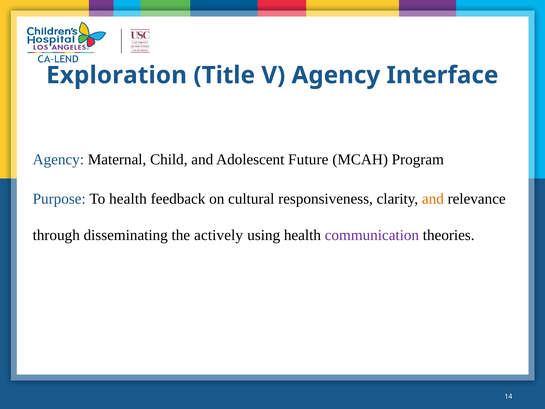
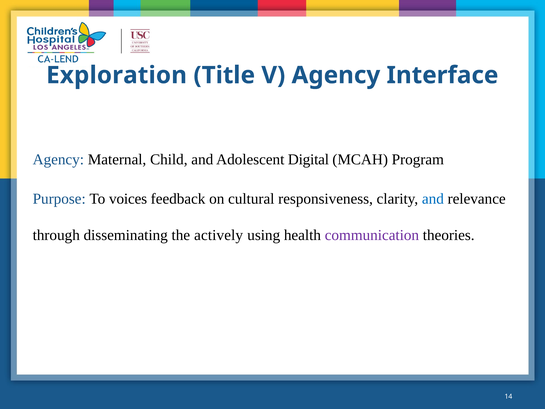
Future: Future -> Digital
To health: health -> voices
and at (433, 199) colour: orange -> blue
